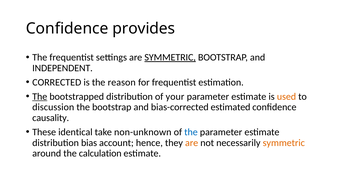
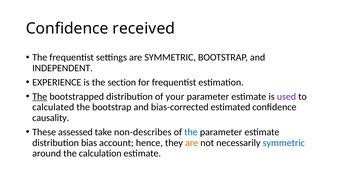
provides: provides -> received
SYMMETRIC at (170, 57) underline: present -> none
CORRECTED: CORRECTED -> EXPERIENCE
reason: reason -> section
used colour: orange -> purple
discussion: discussion -> calculated
identical: identical -> assessed
non-unknown: non-unknown -> non-describes
symmetric at (284, 143) colour: orange -> blue
